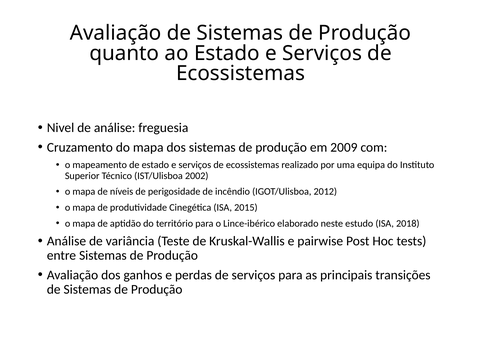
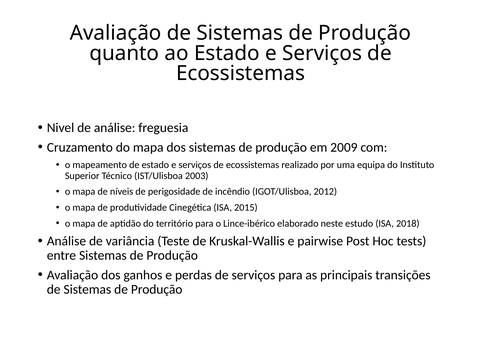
2002: 2002 -> 2003
